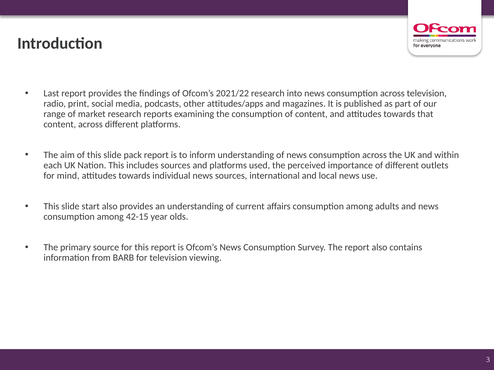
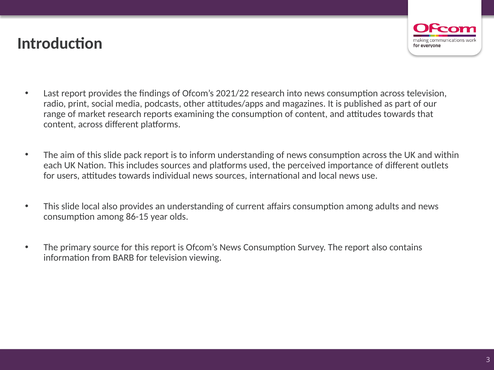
mind: mind -> users
slide start: start -> local
42-15: 42-15 -> 86-15
